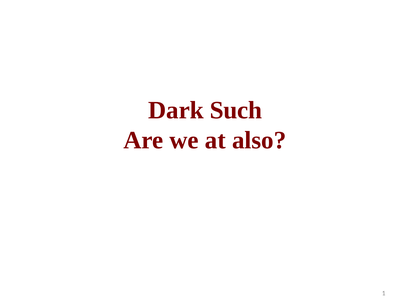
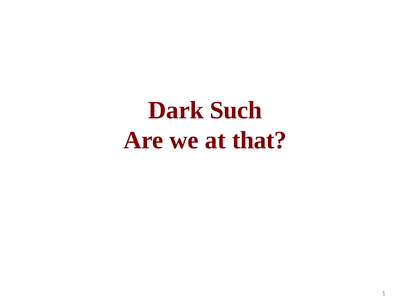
also: also -> that
